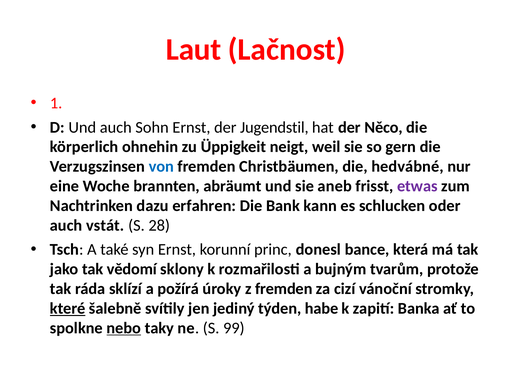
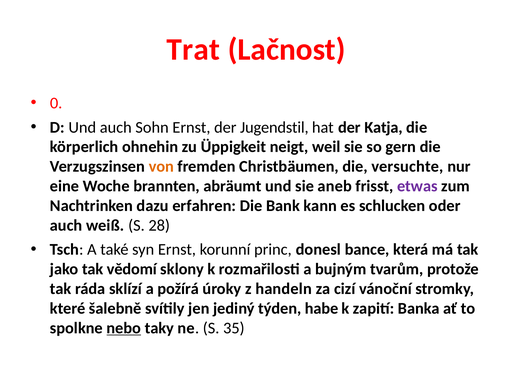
Laut: Laut -> Trat
1: 1 -> 0
Něco: Něco -> Katja
von colour: blue -> orange
hedvábné: hedvábné -> versuchte
vstát: vstát -> weiß
z fremden: fremden -> handeln
které underline: present -> none
99: 99 -> 35
